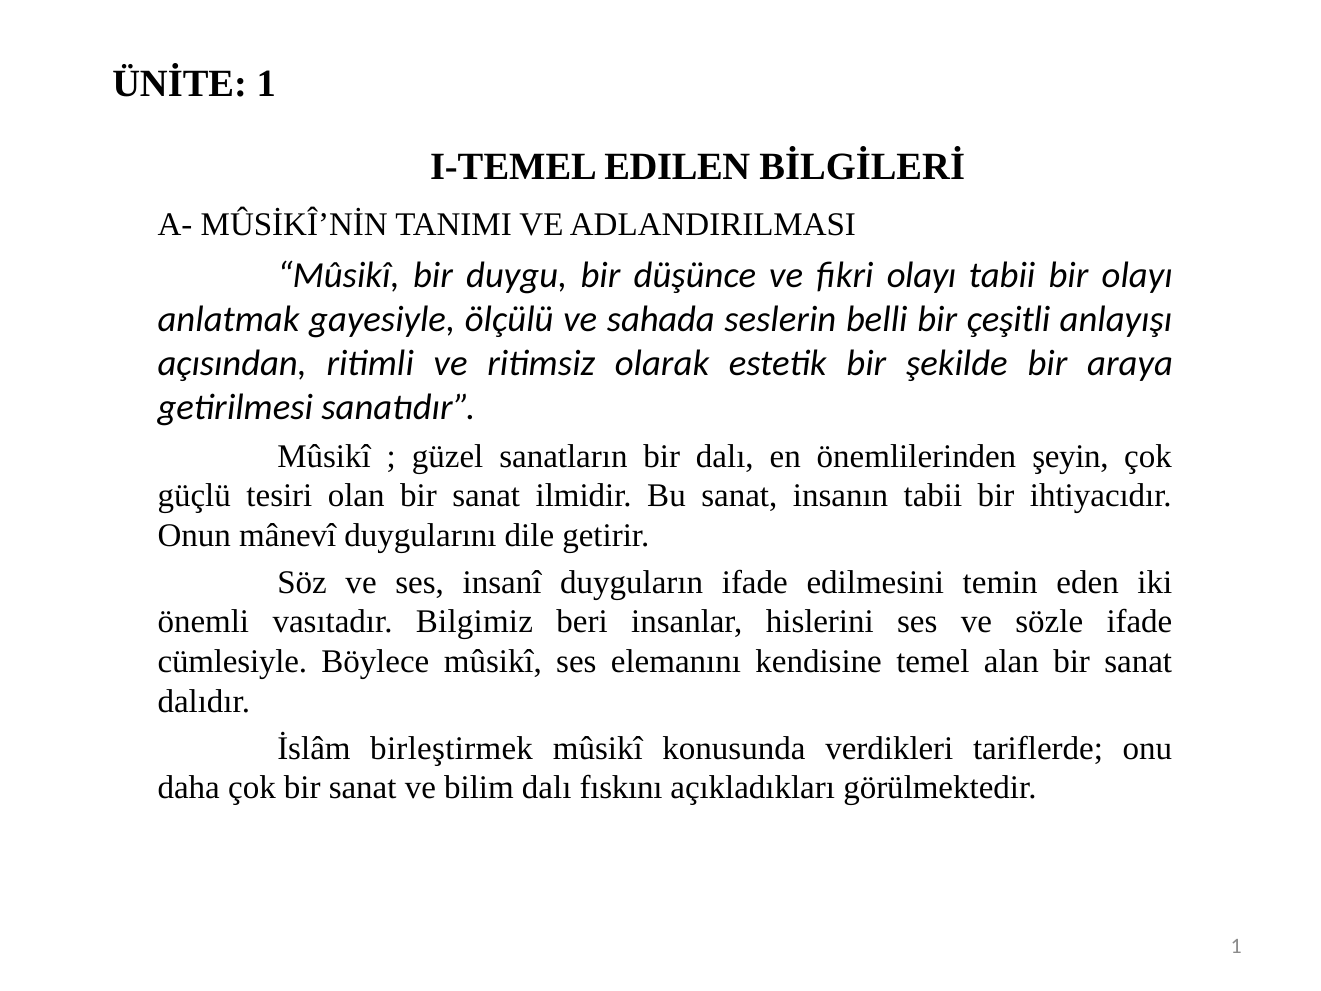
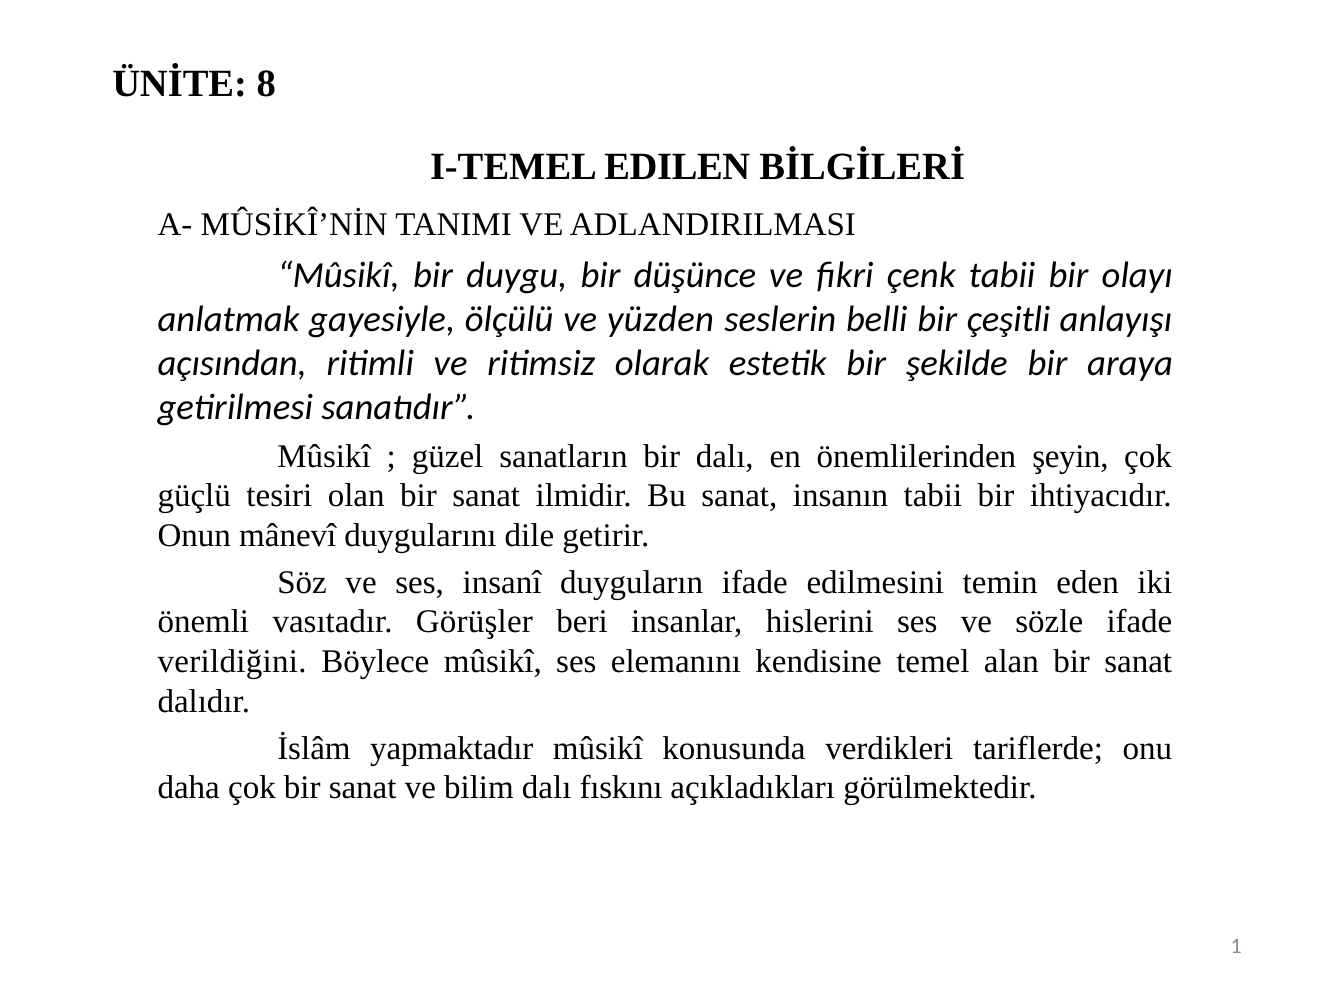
ÜNİTE 1: 1 -> 8
fikri olayı: olayı -> çenk
sahada: sahada -> yüzden
Bilgimiz: Bilgimiz -> Görüşler
cümlesiyle: cümlesiyle -> verildiğini
birleştirmek: birleştirmek -> yapmaktadır
